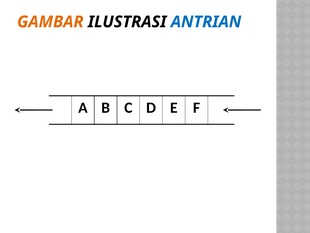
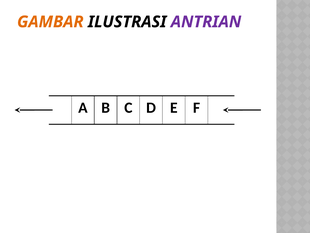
ANTRIAN colour: blue -> purple
